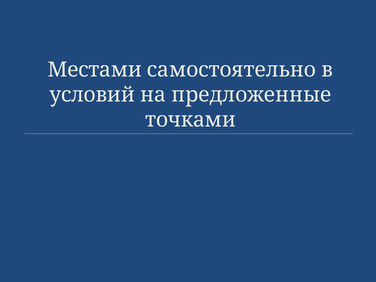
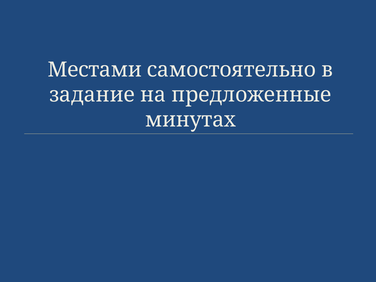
условий: условий -> задание
точками: точками -> минутах
